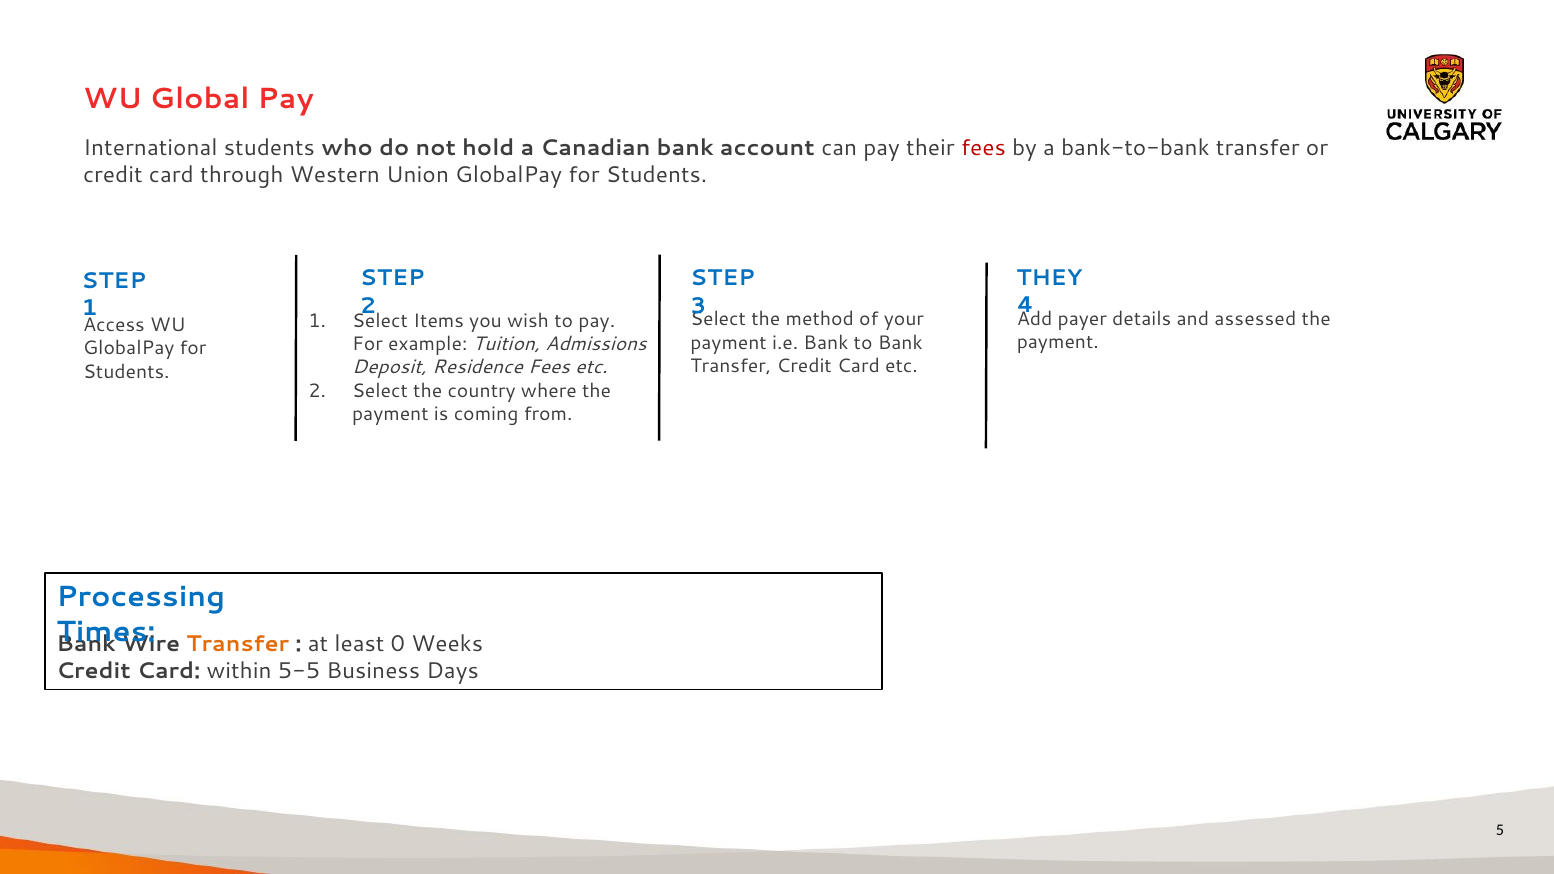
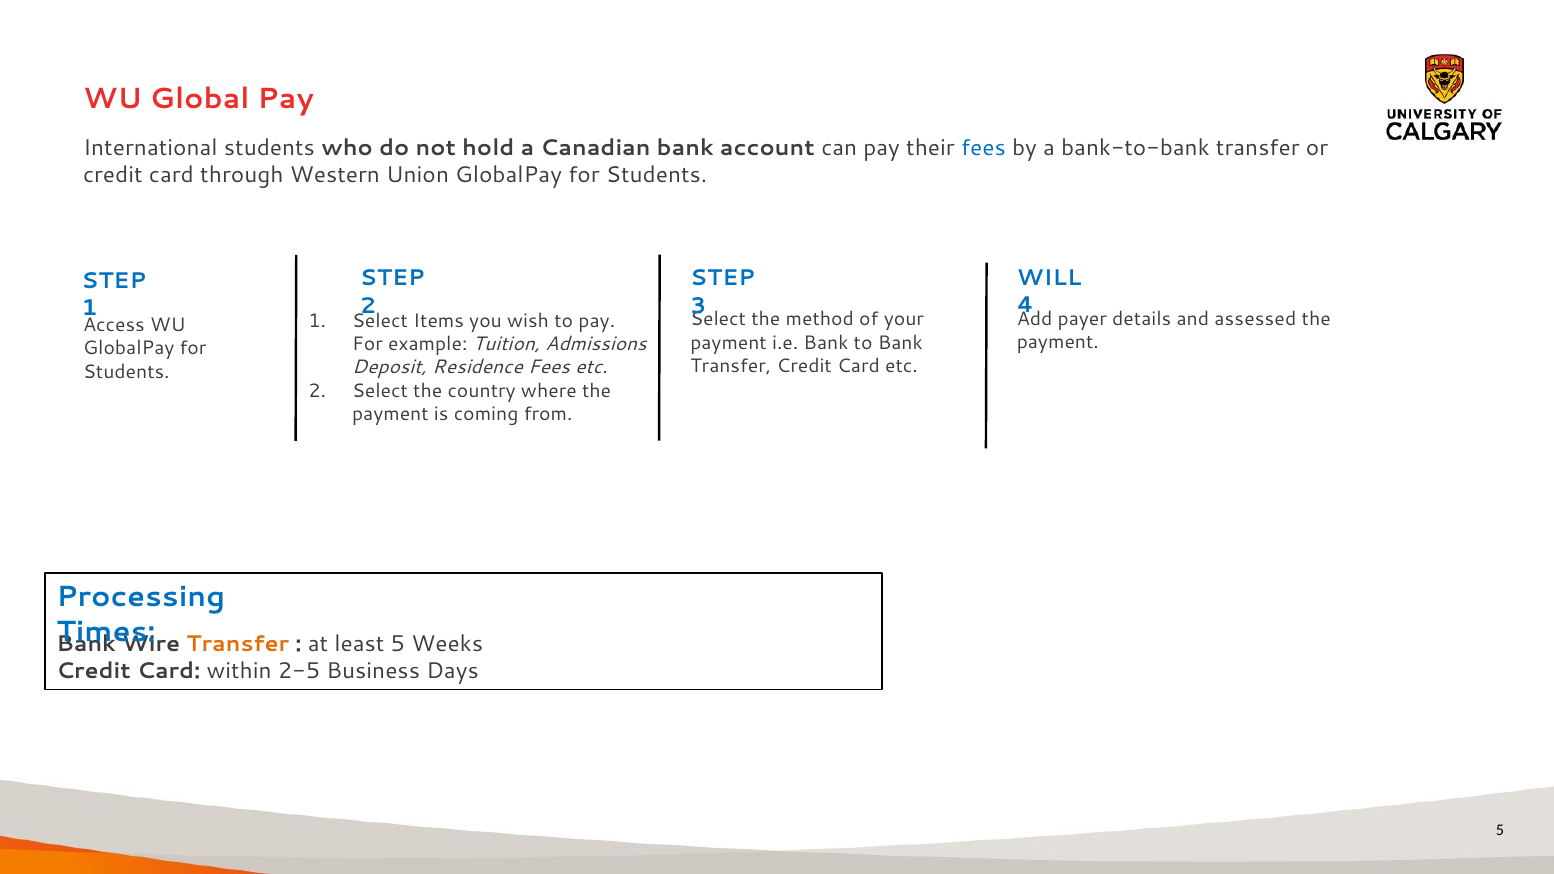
fees at (984, 148) colour: red -> blue
THEY: THEY -> WILL
least 0: 0 -> 5
5-5: 5-5 -> 2-5
